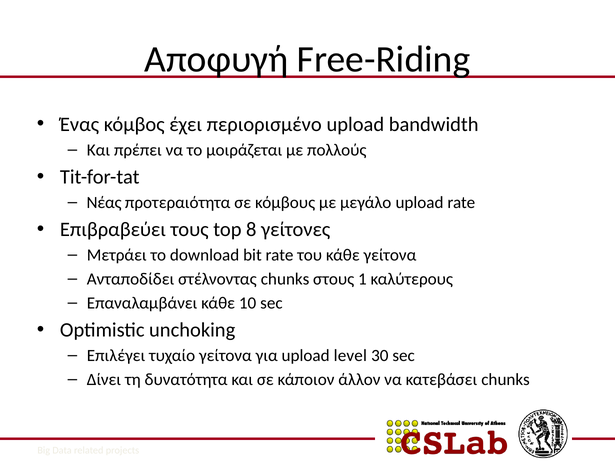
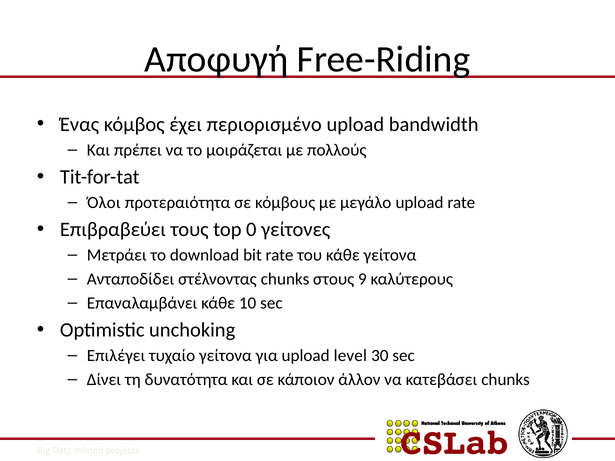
Νέας: Νέας -> Όλοι
8: 8 -> 0
1: 1 -> 9
